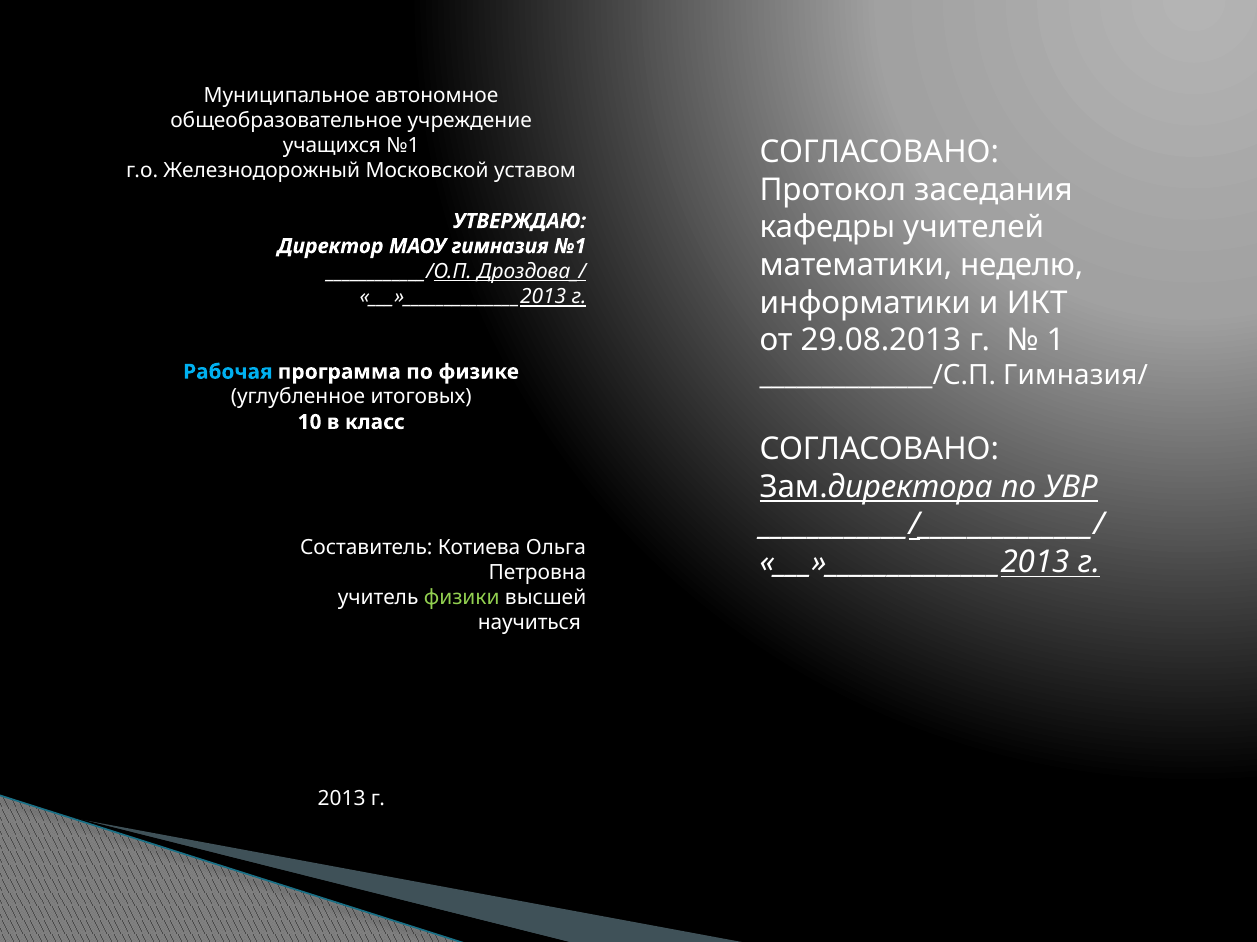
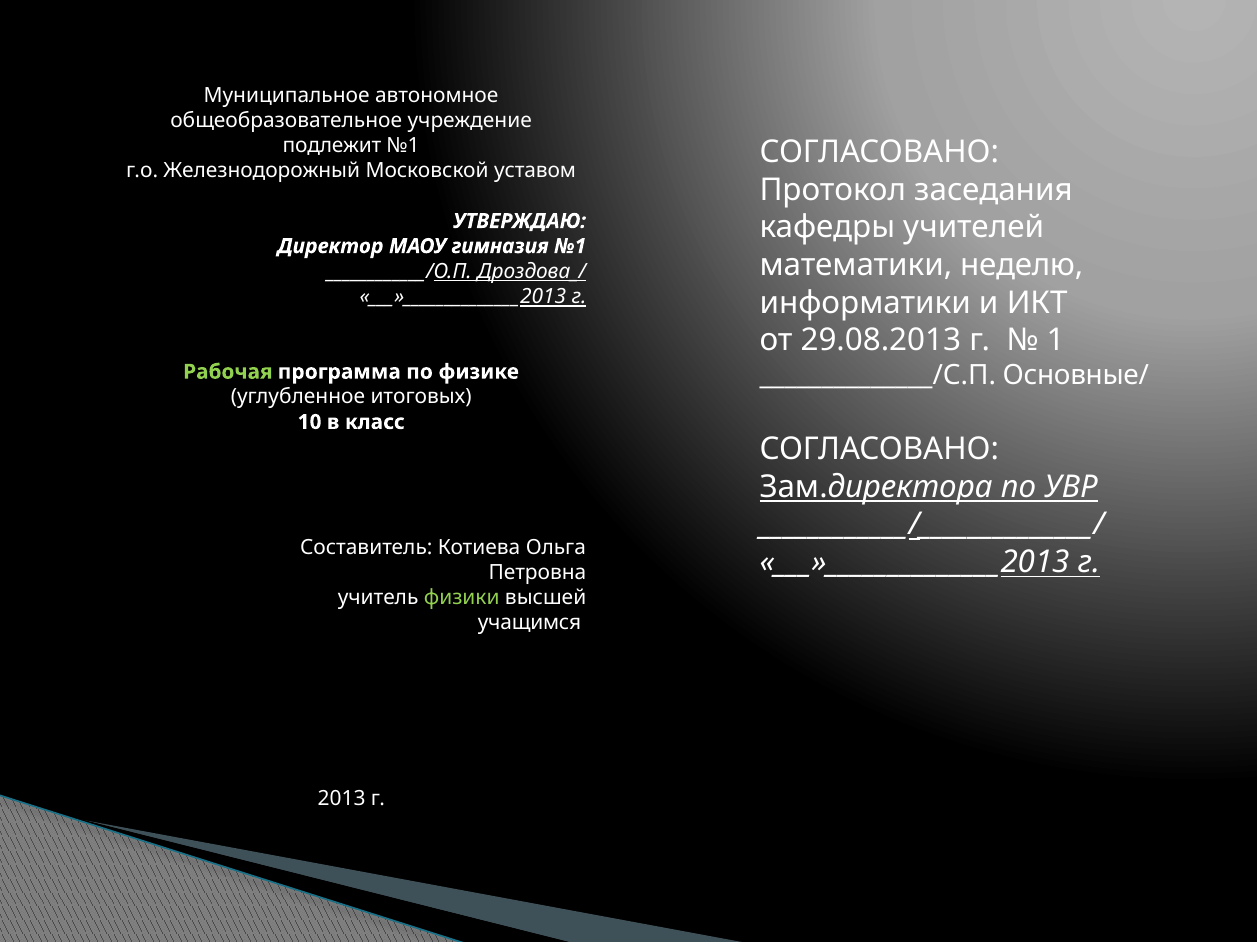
учащихся: учащихся -> подлежит
Гимназия/: Гимназия/ -> Основные/
Рабочая colour: light blue -> light green
научиться: научиться -> учащимся
